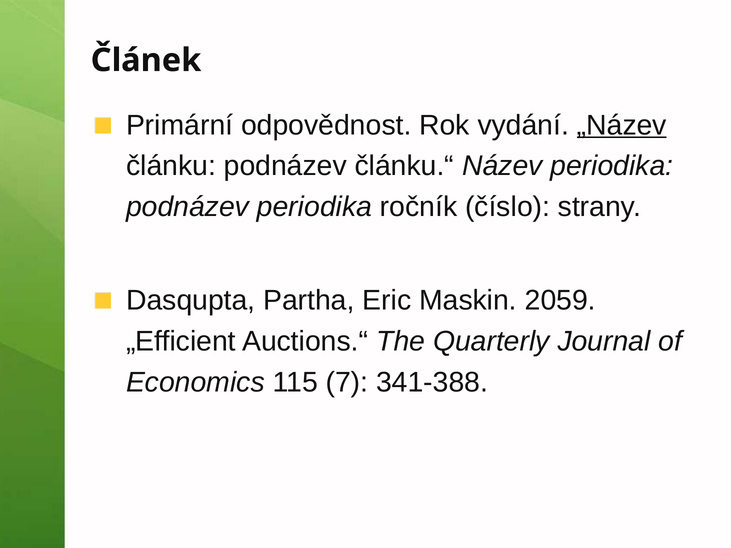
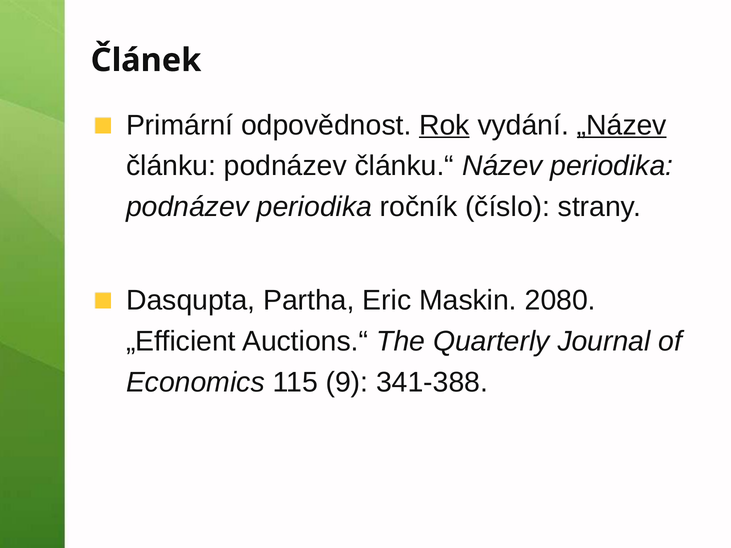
Rok underline: none -> present
2059: 2059 -> 2080
7: 7 -> 9
